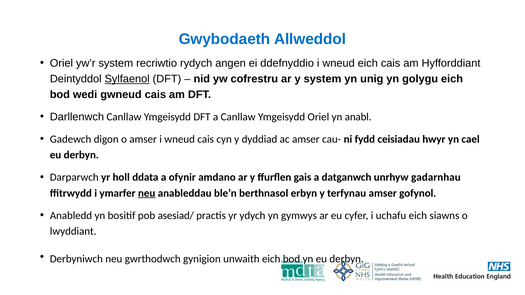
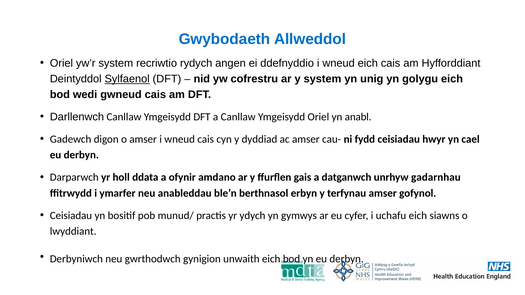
neu at (147, 193) underline: present -> none
Anabledd at (71, 216): Anabledd -> Ceisiadau
asesiad/: asesiad/ -> munud/
